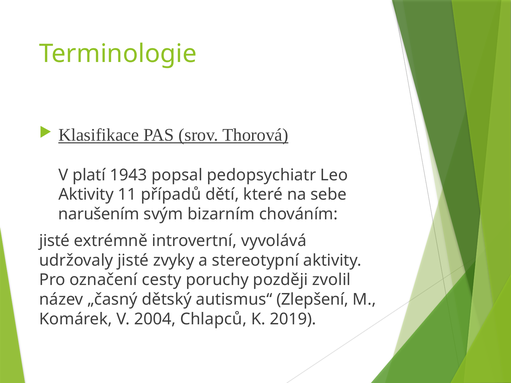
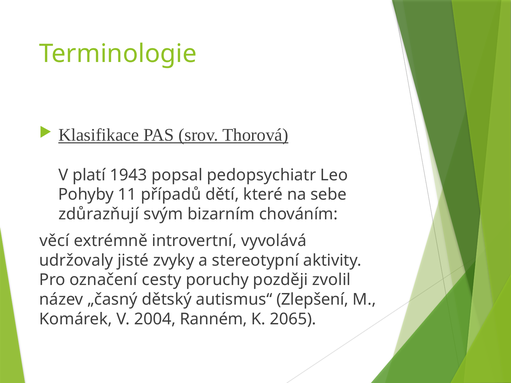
Aktivity at (86, 195): Aktivity -> Pohyby
narušením: narušením -> zdůrazňují
jisté at (55, 241): jisté -> věcí
Chlapců: Chlapců -> Ranném
2019: 2019 -> 2065
